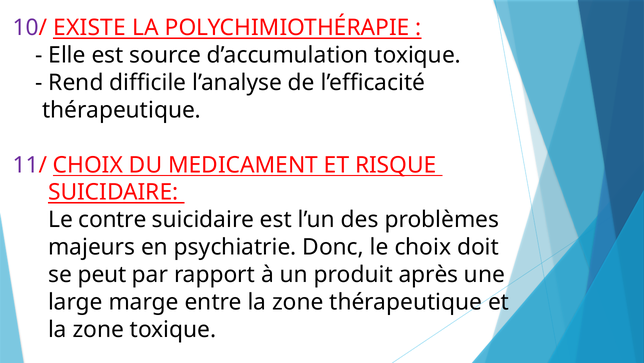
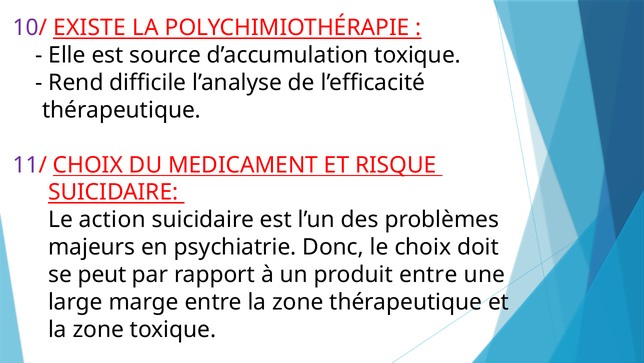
contre: contre -> action
produit après: après -> entre
